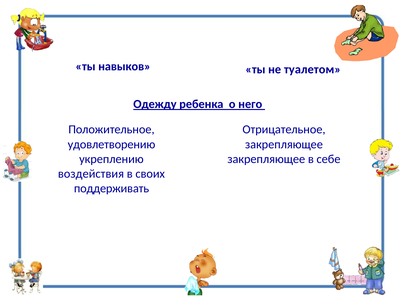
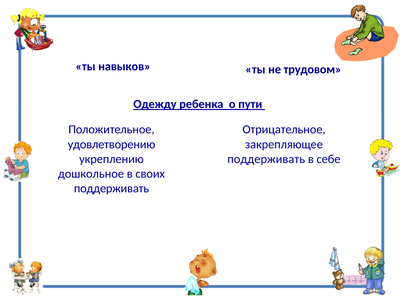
туалетом: туалетом -> трудовом
него: него -> пути
закрепляющее at (266, 159): закрепляющее -> поддерживать
воздействия: воздействия -> дошкольное
